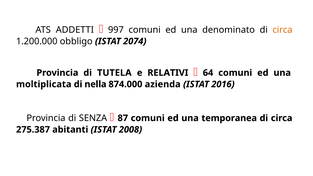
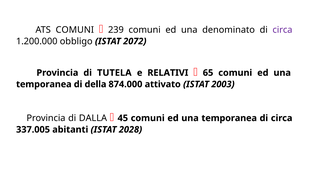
ATS ADDETTI: ADDETTI -> COMUNI
997: 997 -> 239
circa at (282, 30) colour: orange -> purple
2074: 2074 -> 2072
64: 64 -> 65
moltiplicata at (44, 84): moltiplicata -> temporanea
nella: nella -> della
azienda: azienda -> attivato
2016: 2016 -> 2003
SENZA: SENZA -> DALLA
87: 87 -> 45
275.387: 275.387 -> 337.005
2008: 2008 -> 2028
